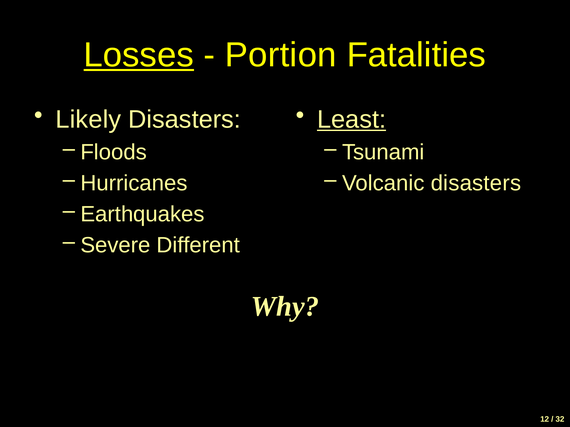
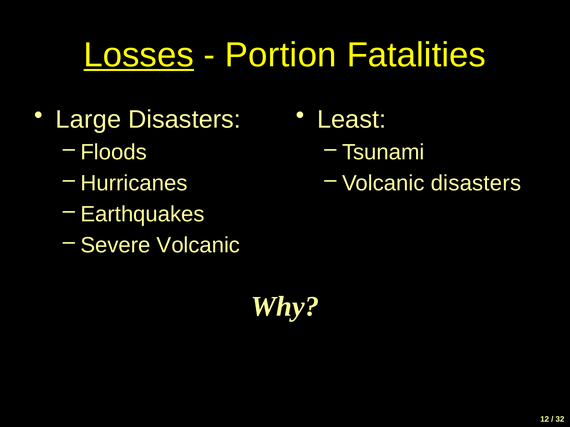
Likely: Likely -> Large
Least underline: present -> none
Severe Different: Different -> Volcanic
